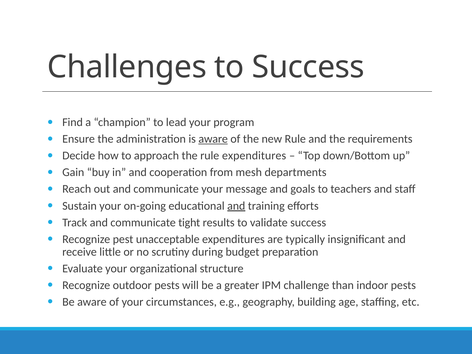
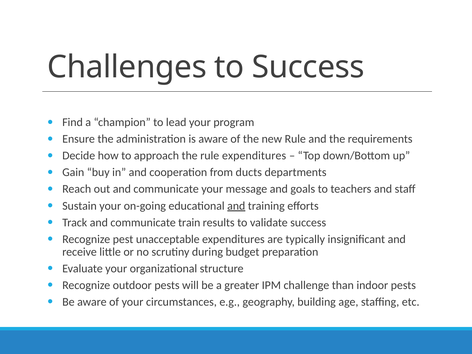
aware at (213, 139) underline: present -> none
mesh: mesh -> ducts
tight: tight -> train
